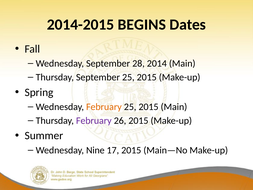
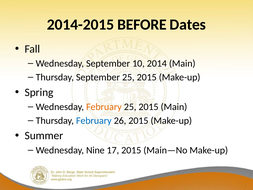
BEGINS: BEGINS -> BEFORE
28: 28 -> 10
February at (94, 120) colour: purple -> blue
